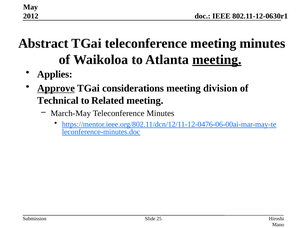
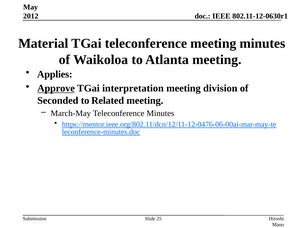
Abstract: Abstract -> Material
meeting at (217, 60) underline: present -> none
considerations: considerations -> interpretation
Technical: Technical -> Seconded
